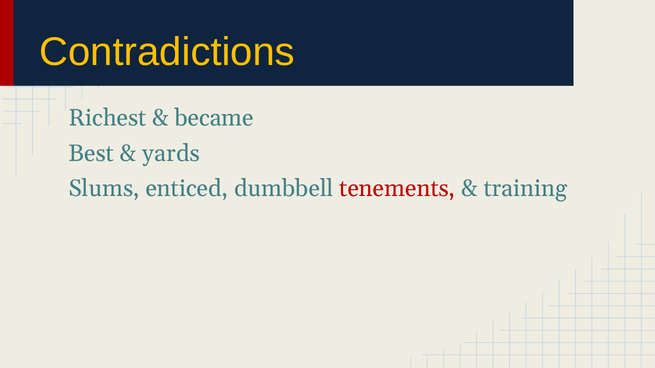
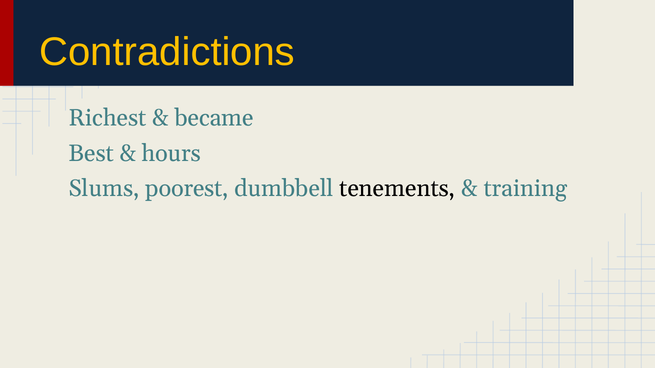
yards: yards -> hours
enticed: enticed -> poorest
tenements colour: red -> black
